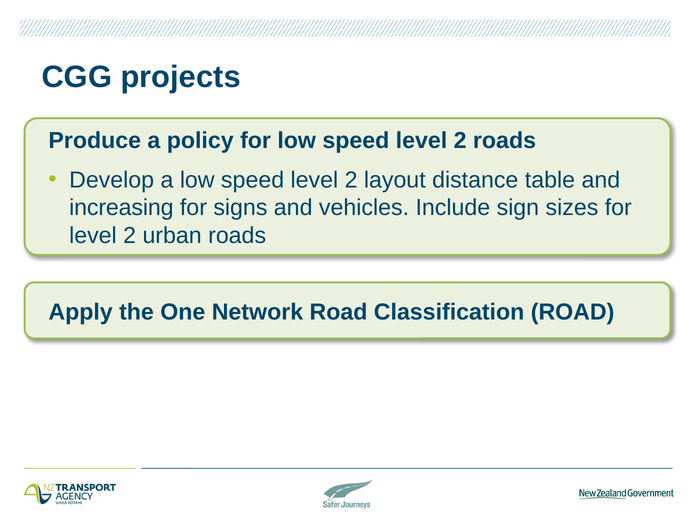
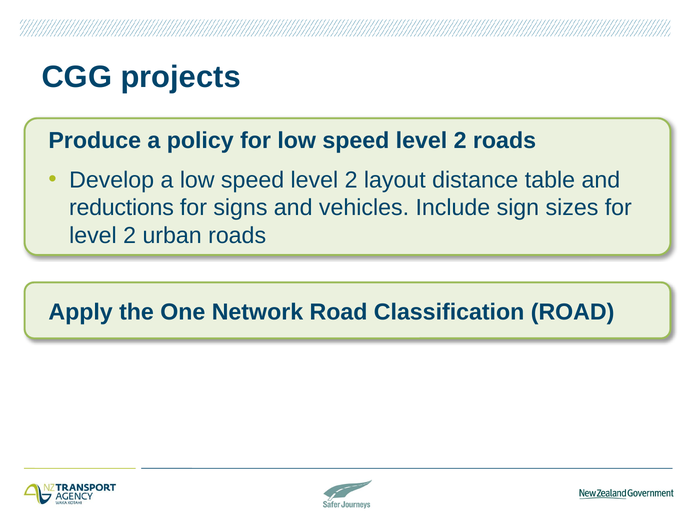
increasing: increasing -> reductions
